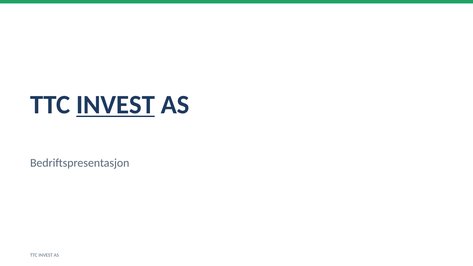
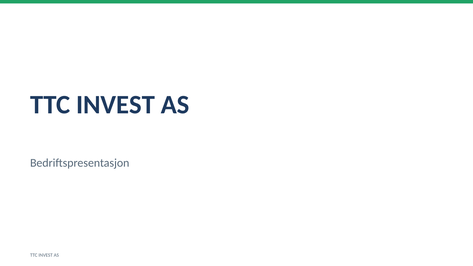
INVEST at (116, 105) underline: present -> none
